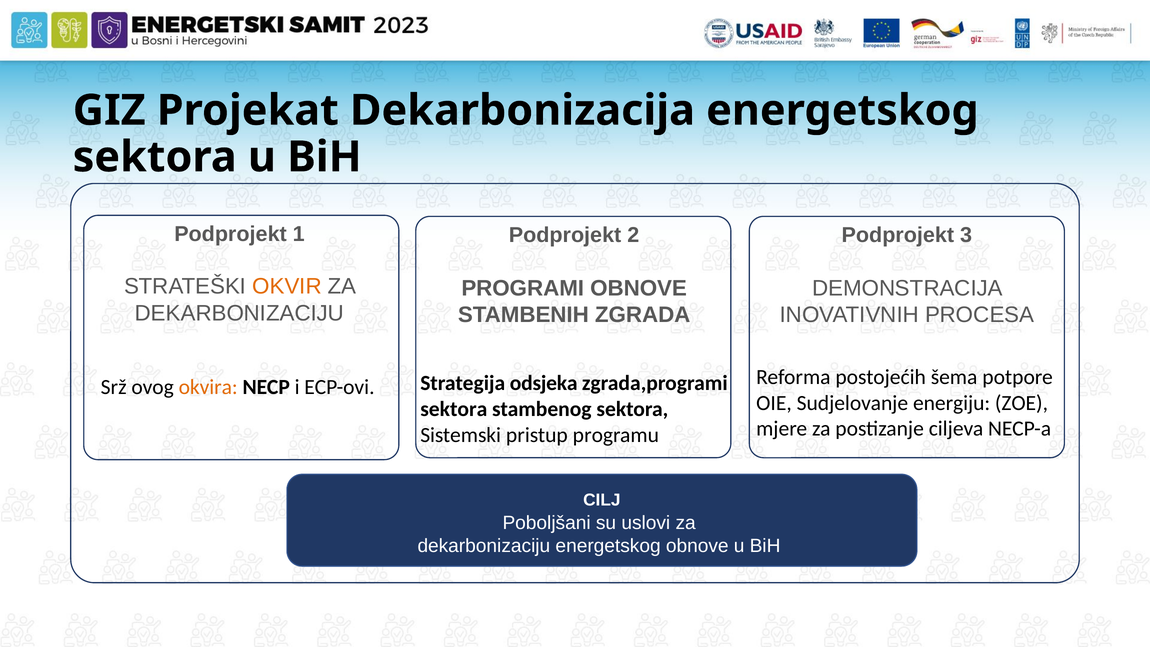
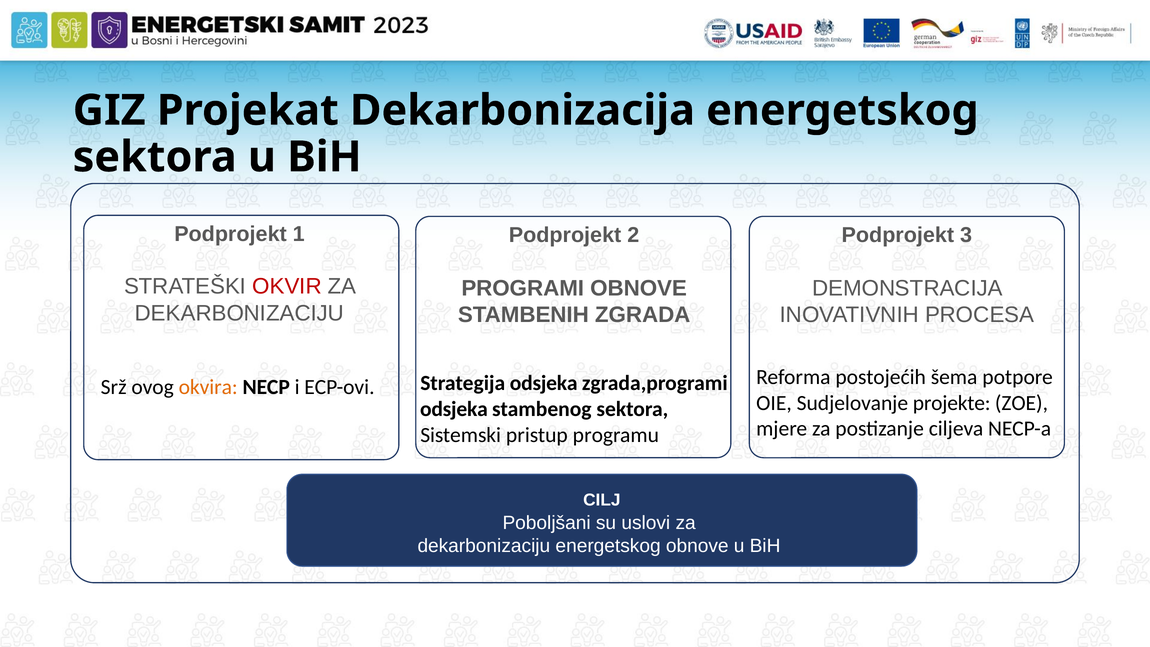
OKVIR colour: orange -> red
energiju: energiju -> projekte
sektora at (454, 409): sektora -> odsjeka
